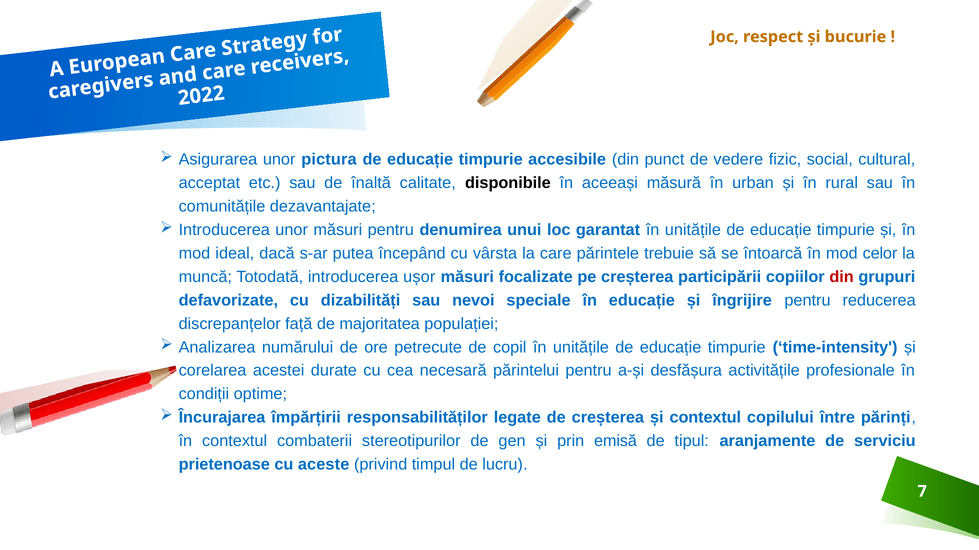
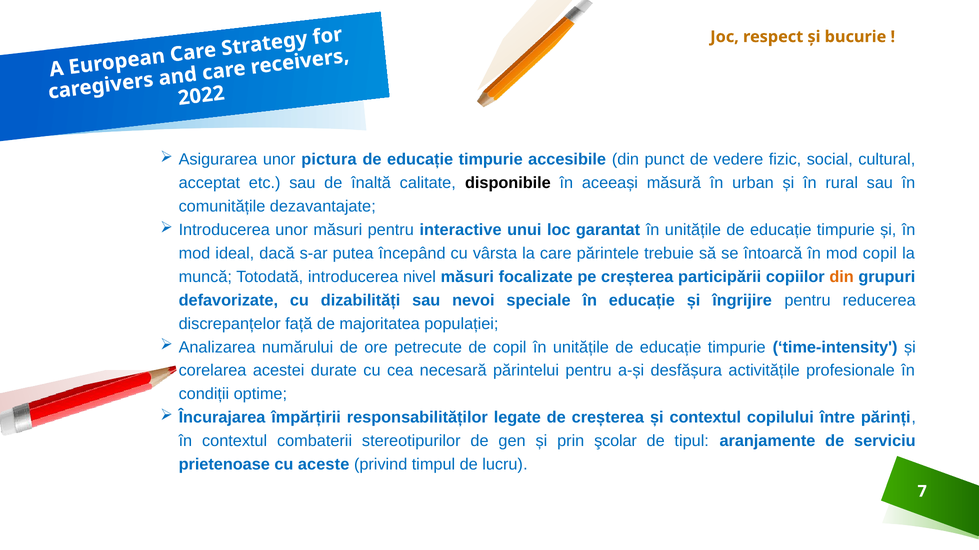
denumirea: denumirea -> interactive
mod celor: celor -> copil
ușor: ușor -> nivel
din at (842, 277) colour: red -> orange
emisă: emisă -> şcolar
